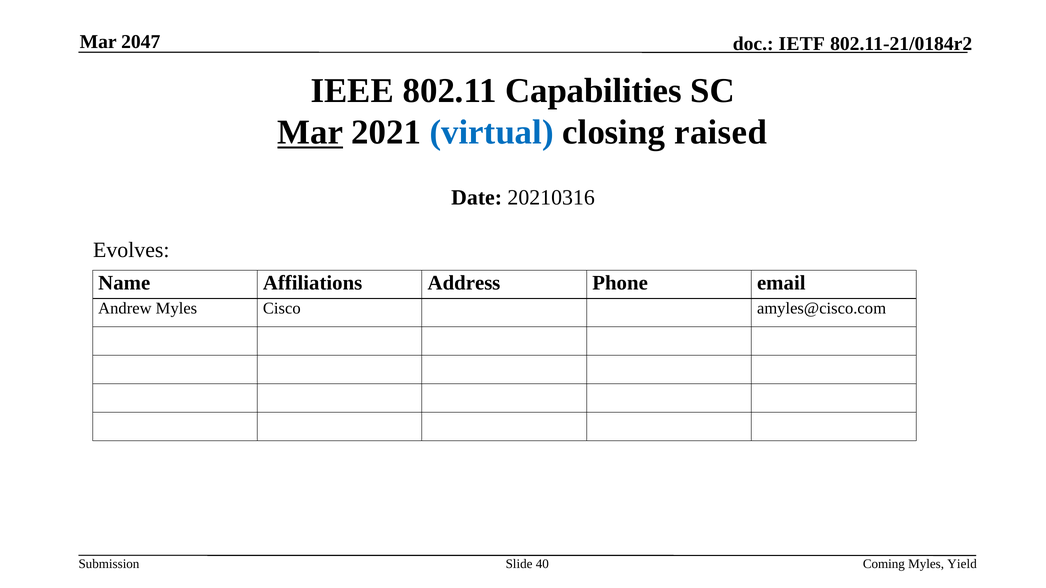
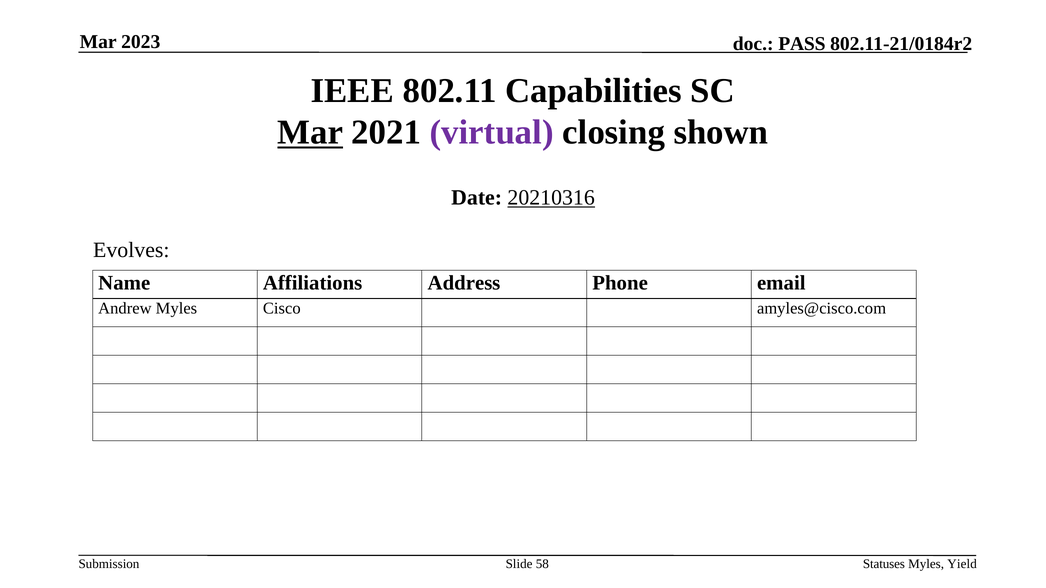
2047: 2047 -> 2023
IETF: IETF -> PASS
virtual colour: blue -> purple
raised: raised -> shown
20210316 underline: none -> present
40: 40 -> 58
Coming: Coming -> Statuses
